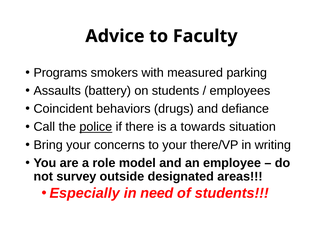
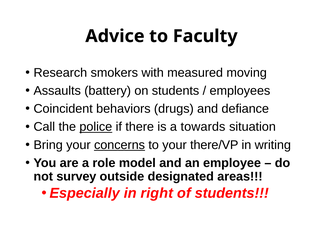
Programs: Programs -> Research
parking: parking -> moving
concerns underline: none -> present
need: need -> right
